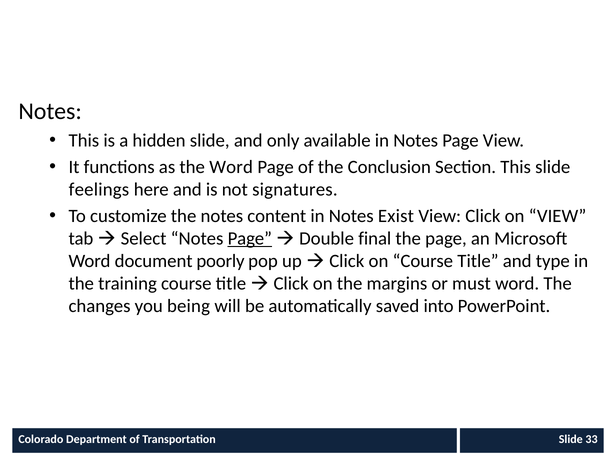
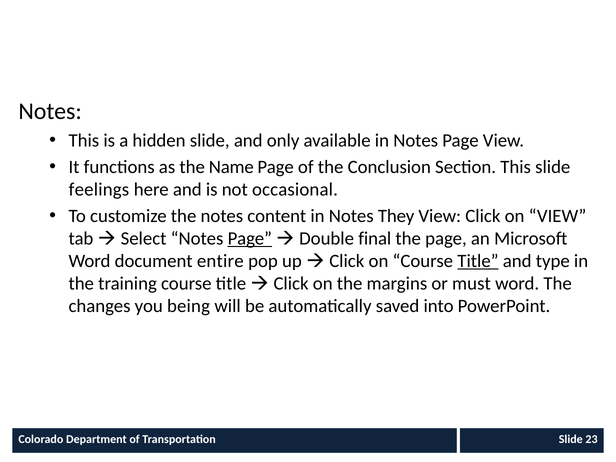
the Word: Word -> Name
signatures: signatures -> occasional
Exist: Exist -> They
poorly: poorly -> entire
Title at (478, 261) underline: none -> present
33: 33 -> 23
